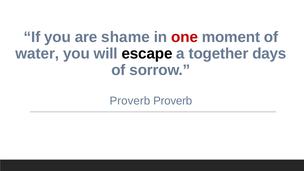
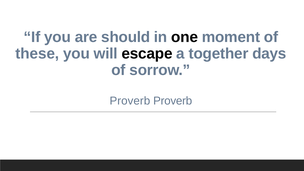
shame: shame -> should
one colour: red -> black
water: water -> these
